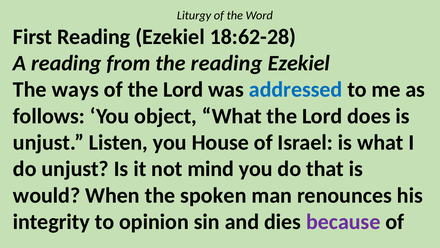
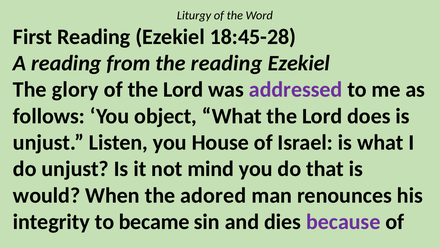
18:62-28: 18:62-28 -> 18:45-28
ways: ways -> glory
addressed colour: blue -> purple
spoken: spoken -> adored
opinion: opinion -> became
